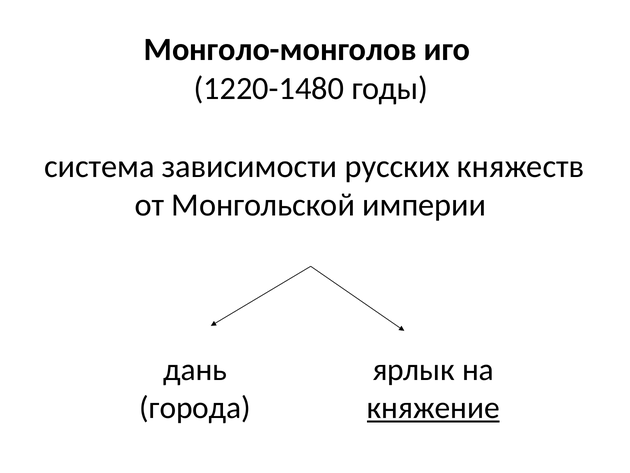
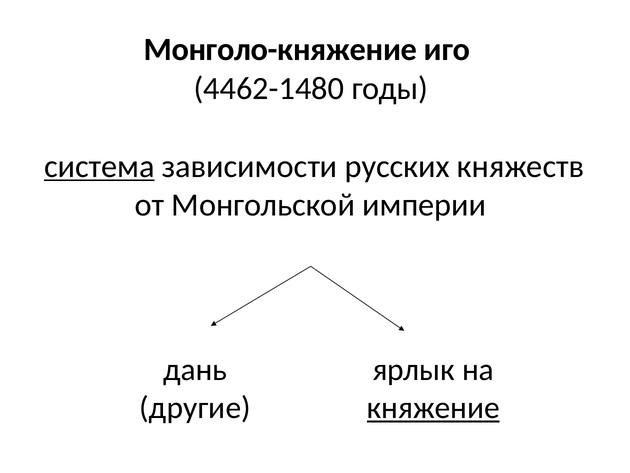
Монголо-монголов: Монголо-монголов -> Монголо-княжение
1220-1480: 1220-1480 -> 4462-1480
система underline: none -> present
города: города -> другие
